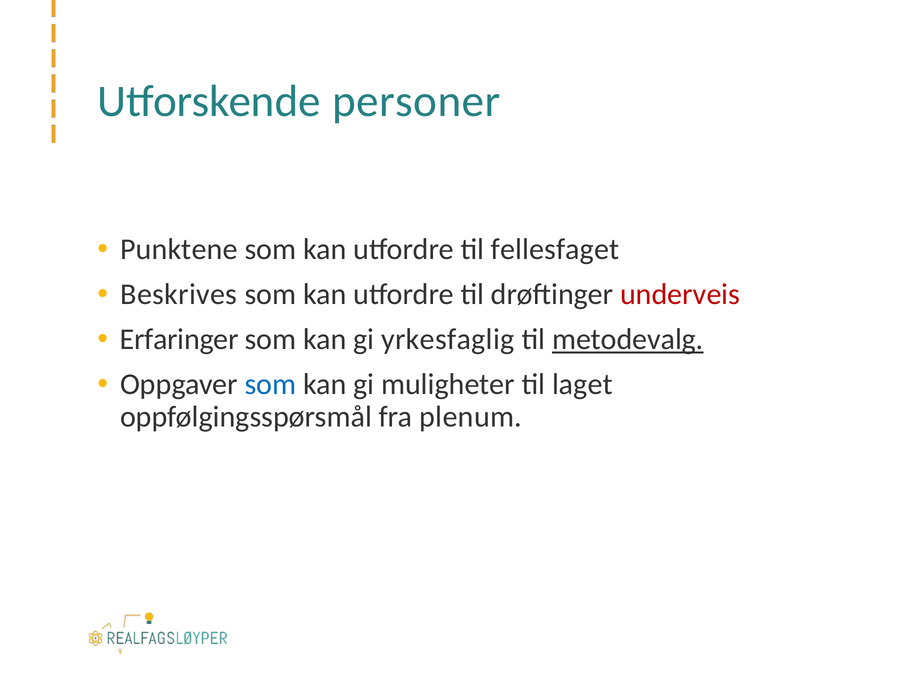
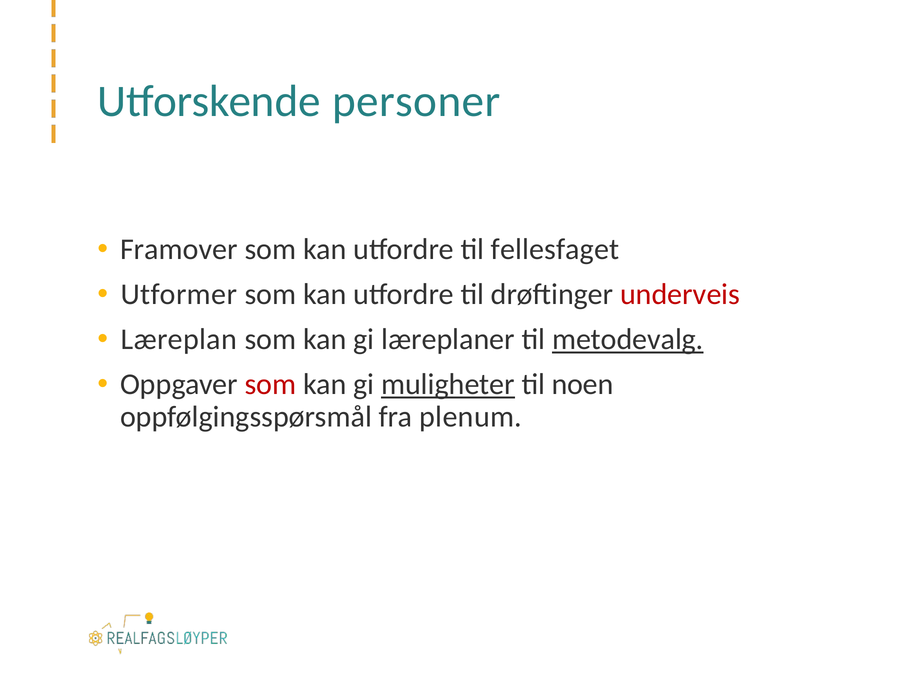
Punktene: Punktene -> Framover
Beskrives: Beskrives -> Utformer
Erfaringer: Erfaringer -> Læreplan
yrkesfaglig: yrkesfaglig -> læreplaner
som at (270, 385) colour: blue -> red
muligheter underline: none -> present
laget: laget -> noen
